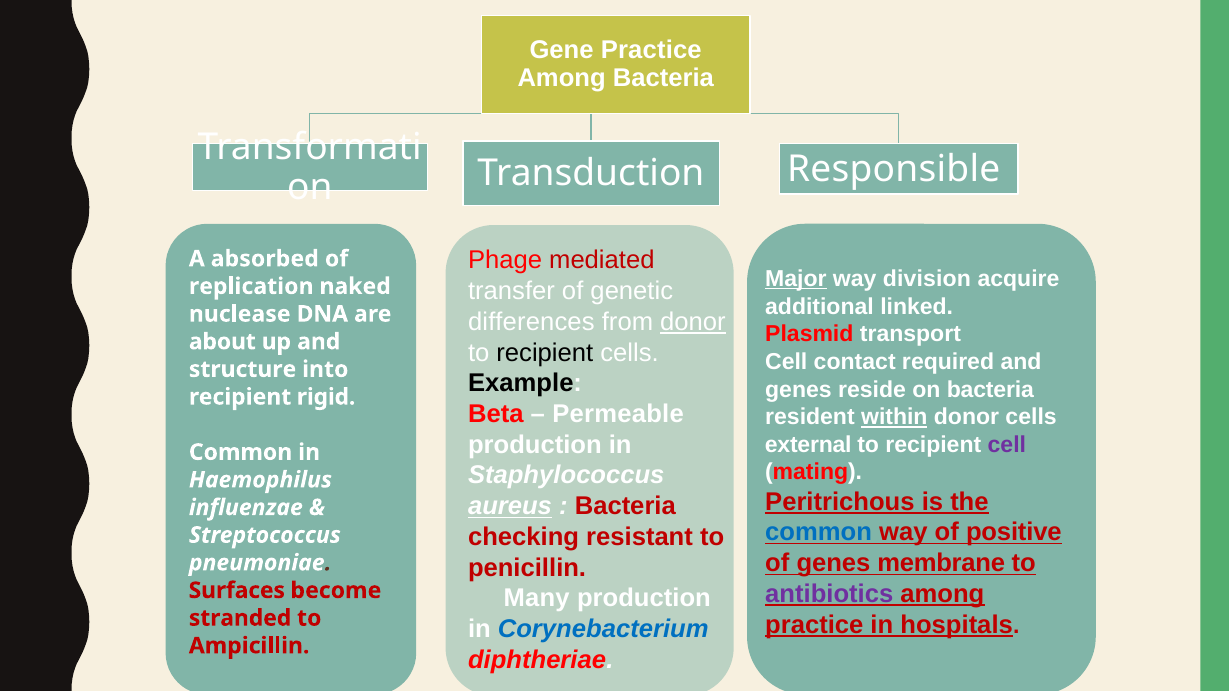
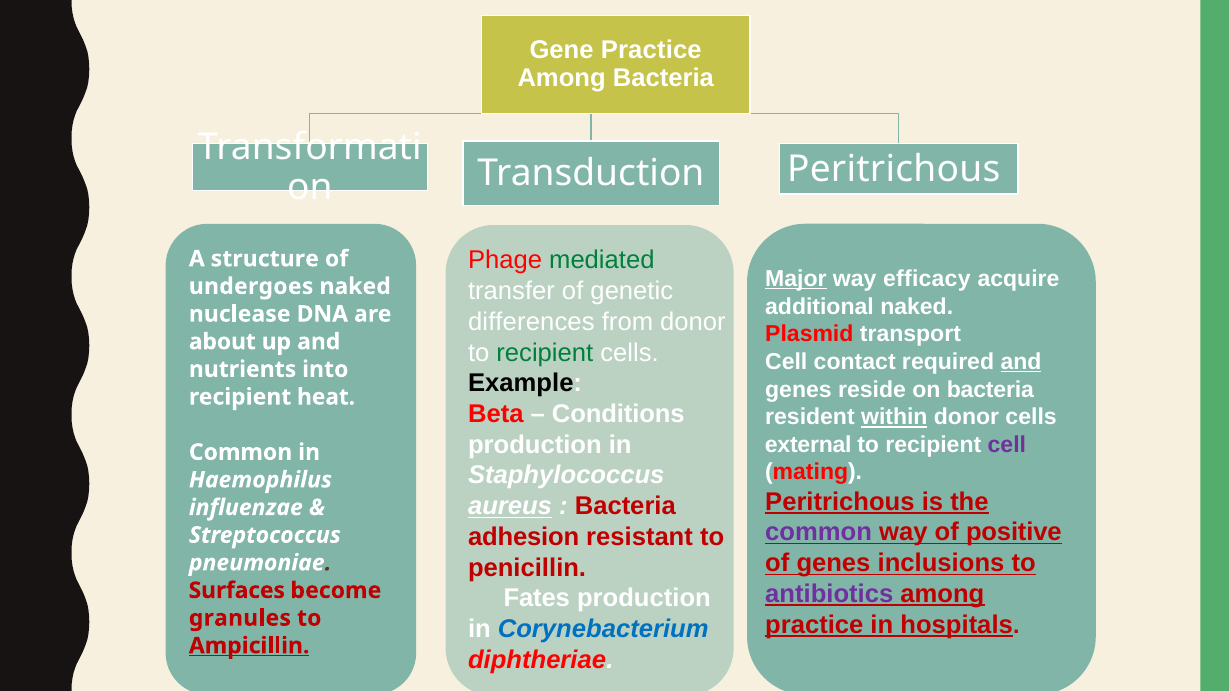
Responsible at (894, 169): Responsible -> Peritrichous
mediated colour: red -> green
absorbed: absorbed -> structure
division: division -> efficacy
replication: replication -> undergoes
additional linked: linked -> naked
donor at (693, 322) underline: present -> none
recipient at (545, 353) colour: black -> green
and at (1021, 362) underline: none -> present
structure: structure -> nutrients
rigid: rigid -> heat
Permeable: Permeable -> Conditions
common at (819, 533) colour: blue -> purple
checking: checking -> adhesion
membrane: membrane -> inclusions
Many: Many -> Fates
stranded: stranded -> granules
Ampicillin underline: none -> present
